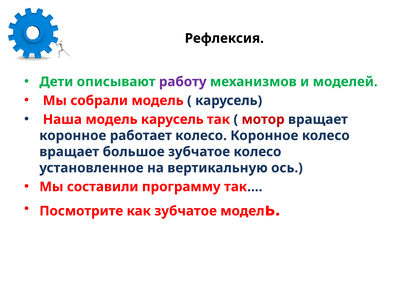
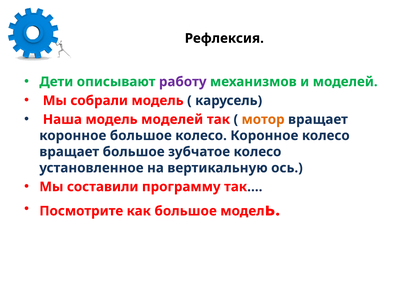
модель карусель: карусель -> моделей
мотор colour: red -> orange
коронное работает: работает -> большое
как зубчатое: зубчатое -> большое
